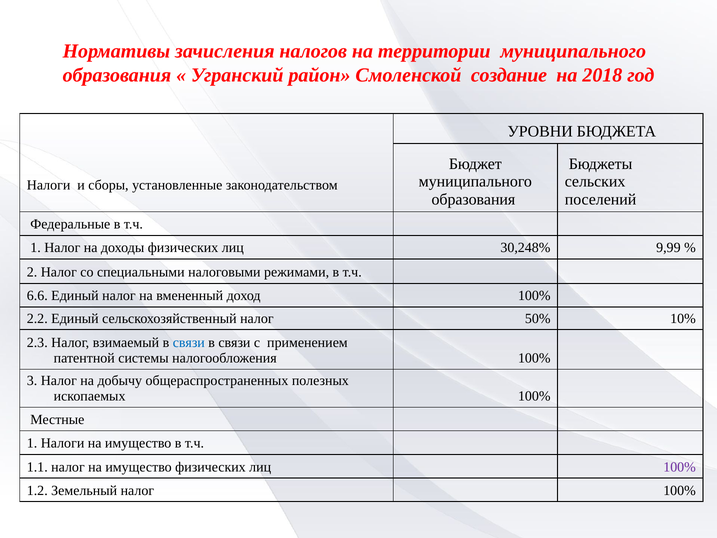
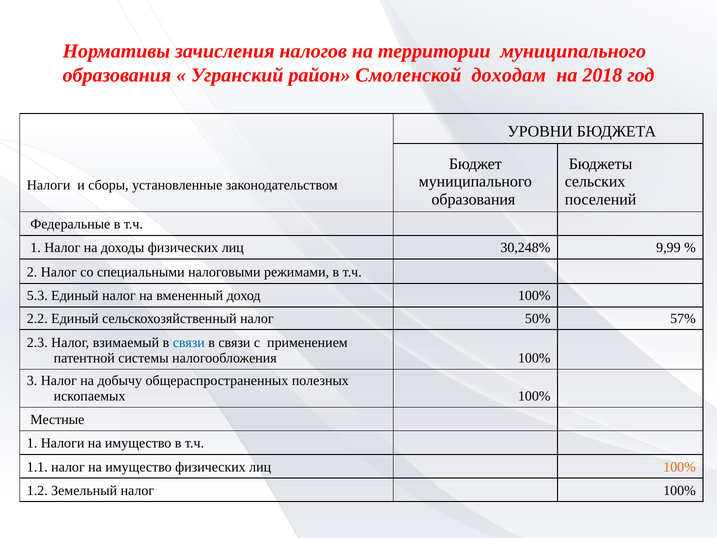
создание: создание -> доходам
6.6: 6.6 -> 5.3
10%: 10% -> 57%
100% at (680, 467) colour: purple -> orange
